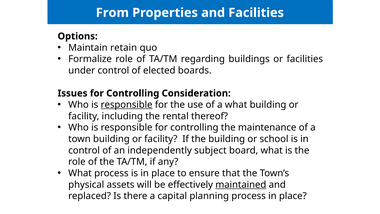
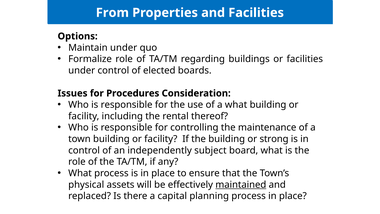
Maintain retain: retain -> under
Issues for Controlling: Controlling -> Procedures
responsible at (127, 105) underline: present -> none
school: school -> strong
